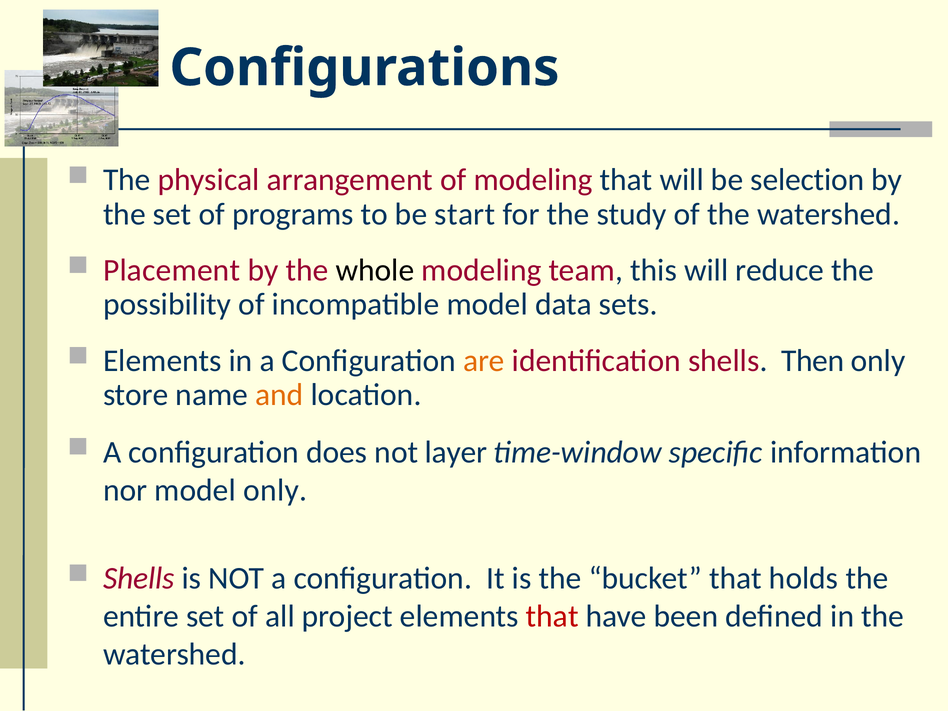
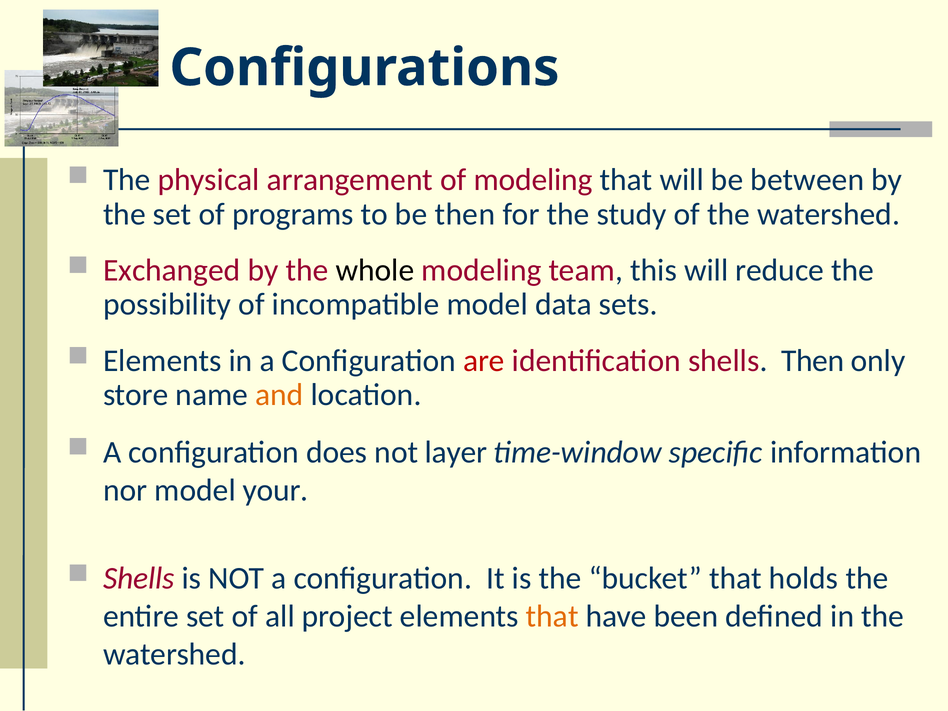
selection: selection -> between
be start: start -> then
Placement: Placement -> Exchanged
are colour: orange -> red
model only: only -> your
that at (552, 616) colour: red -> orange
